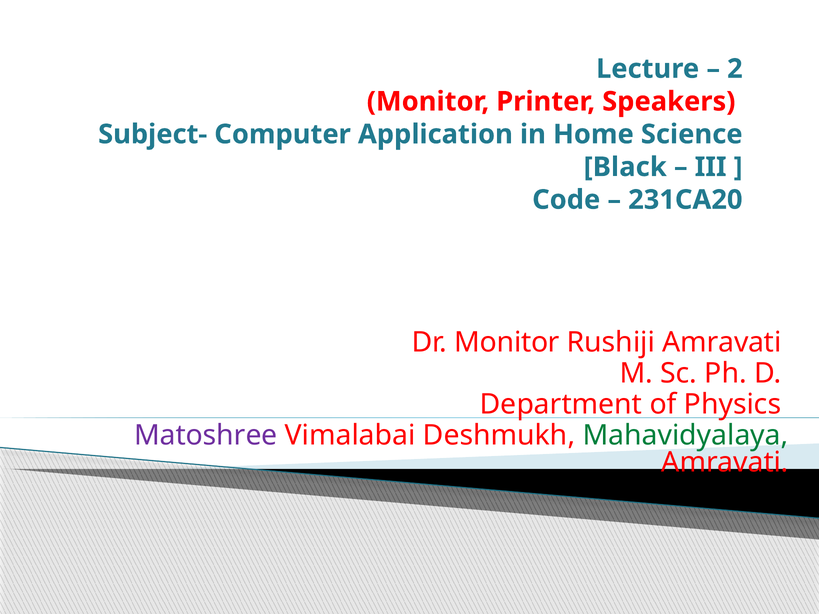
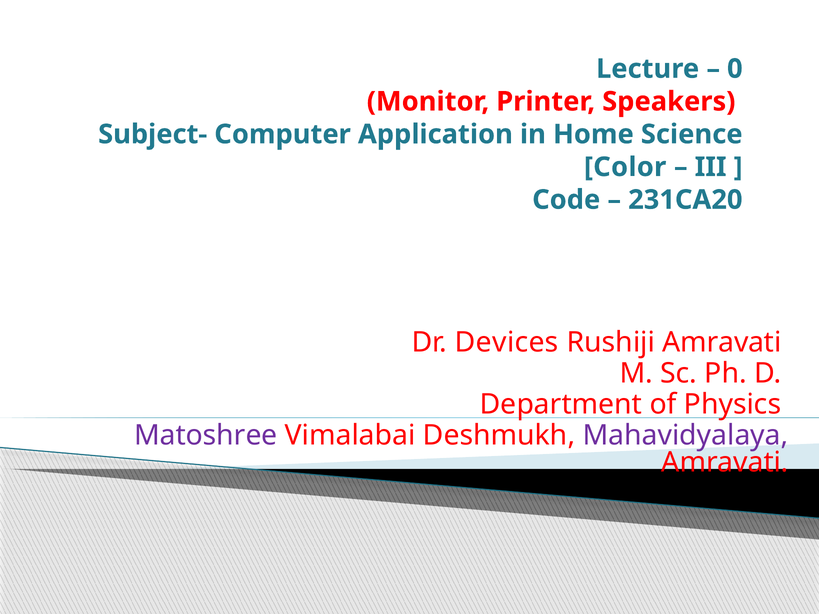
2: 2 -> 0
Black: Black -> Color
Dr Monitor: Monitor -> Devices
Mahavidyalaya colour: green -> purple
